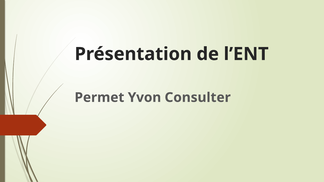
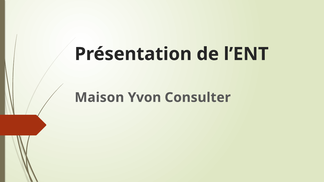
Permet: Permet -> Maison
